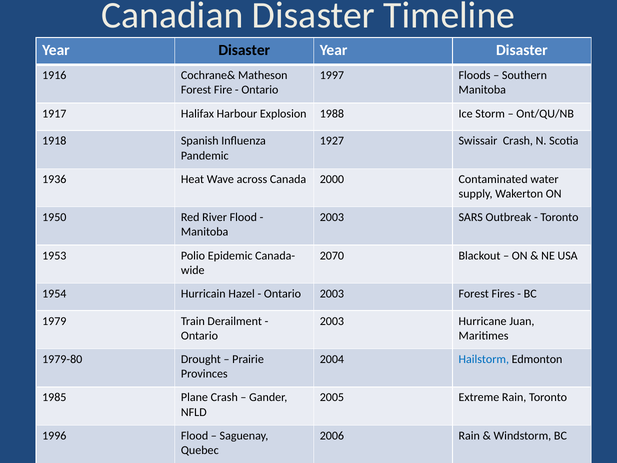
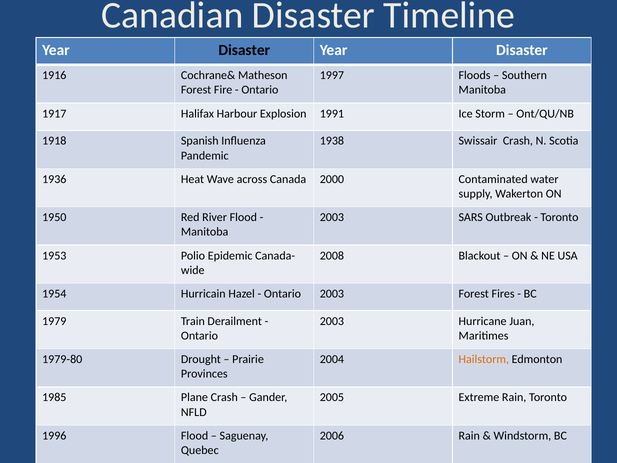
1988: 1988 -> 1991
1927: 1927 -> 1938
2070: 2070 -> 2008
Hailstorm colour: blue -> orange
